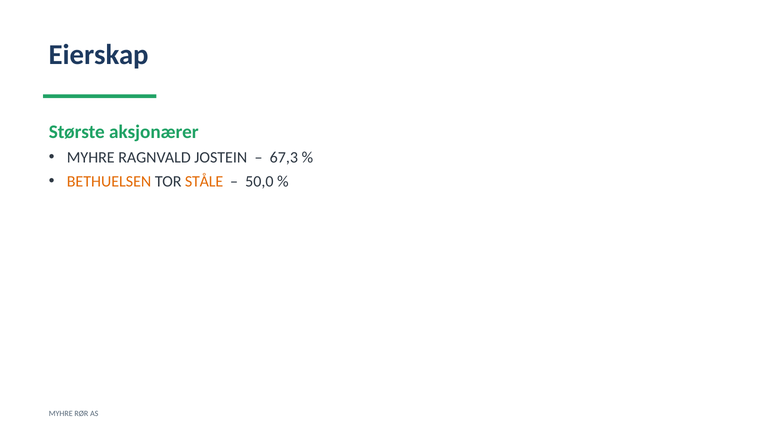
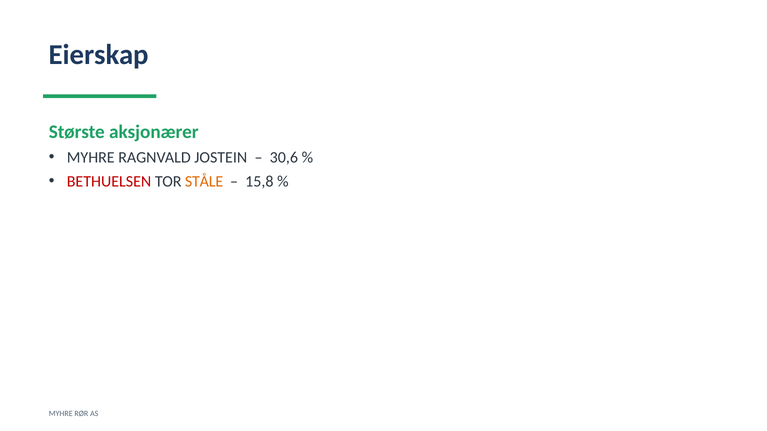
67,3: 67,3 -> 30,6
BETHUELSEN colour: orange -> red
50,0: 50,0 -> 15,8
